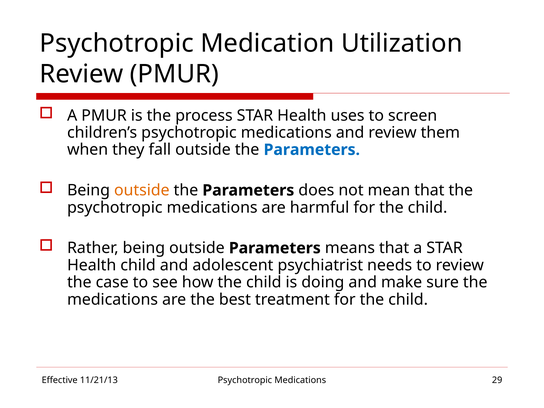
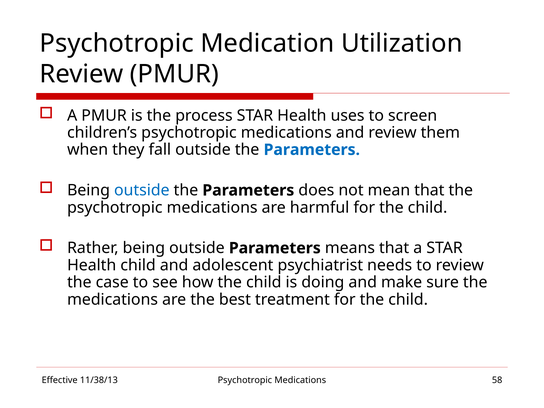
outside at (142, 190) colour: orange -> blue
11/21/13: 11/21/13 -> 11/38/13
29: 29 -> 58
